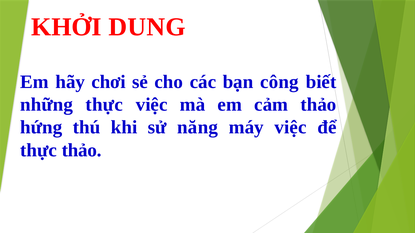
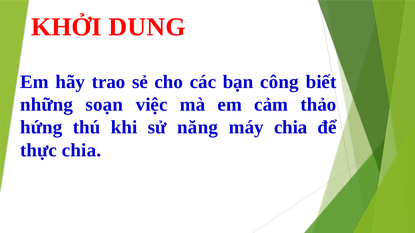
chơi: chơi -> trao
những thực: thực -> soạn
máy việc: việc -> chia
thực thảo: thảo -> chia
